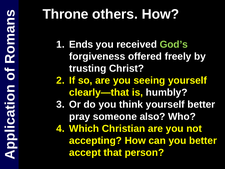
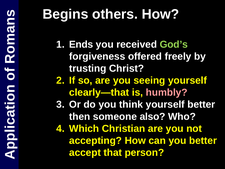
Throne: Throne -> Begins
humbly colour: white -> pink
pray: pray -> then
